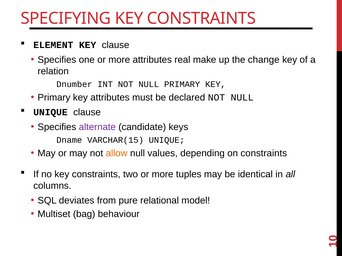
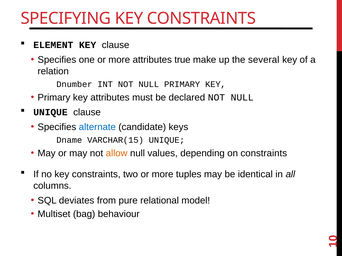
real: real -> true
change: change -> several
alternate colour: purple -> blue
